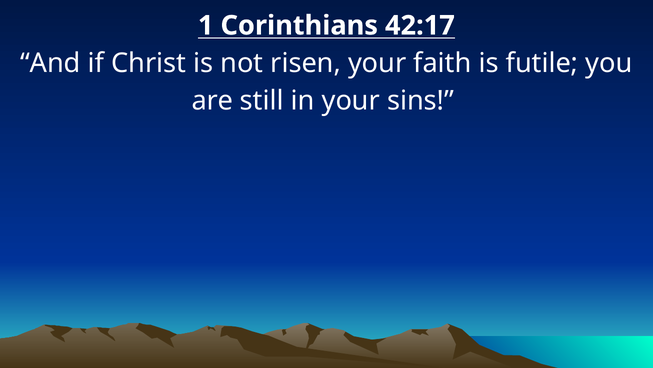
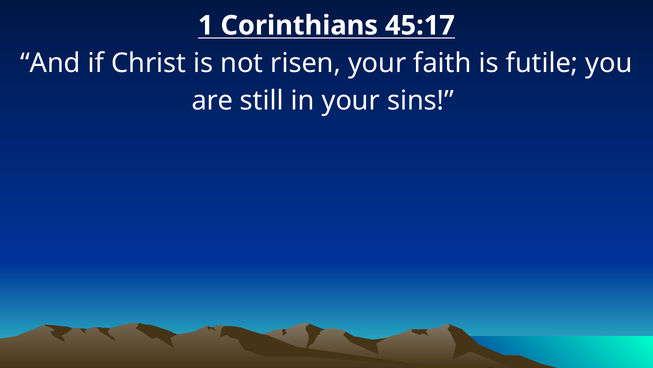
42:17: 42:17 -> 45:17
